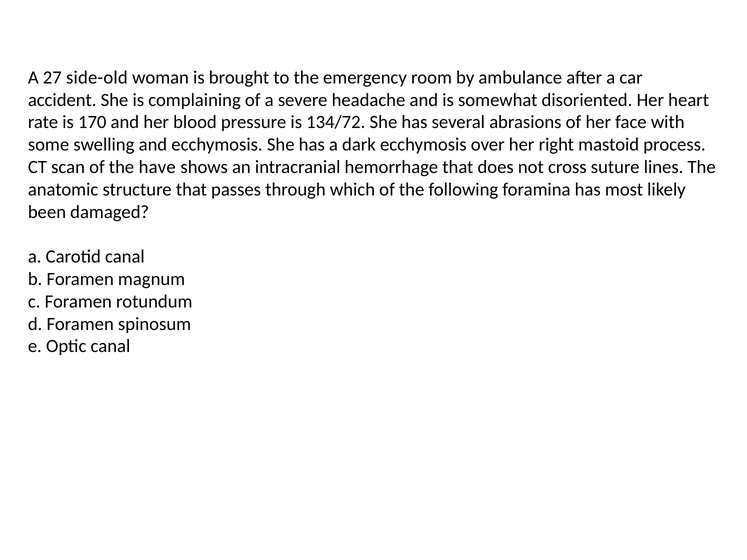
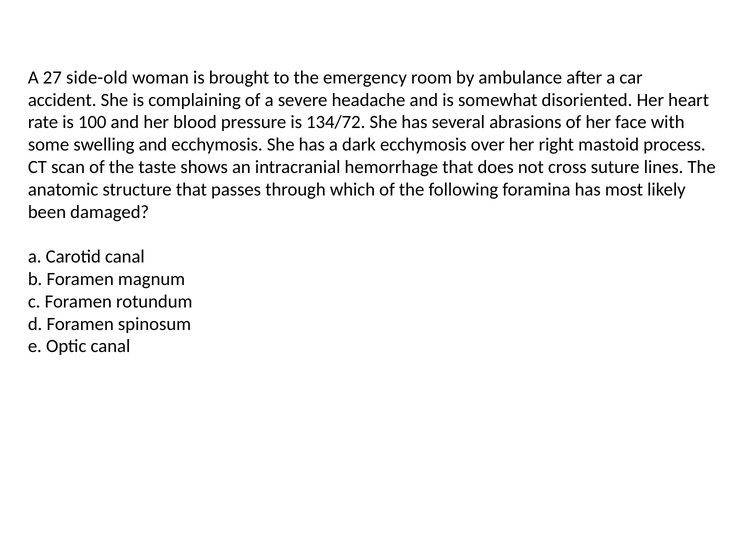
170: 170 -> 100
have: have -> taste
